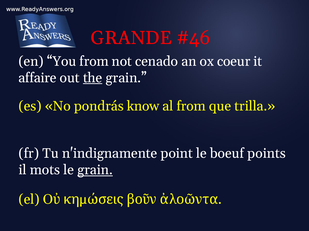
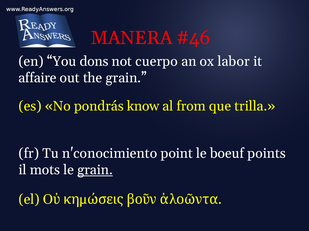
GRANDE: GRANDE -> MANERA
You from: from -> dons
cenado: cenado -> cuerpo
coeur: coeur -> labor
the underline: present -> none
n'indignamente: n'indignamente -> n'conocimiento
